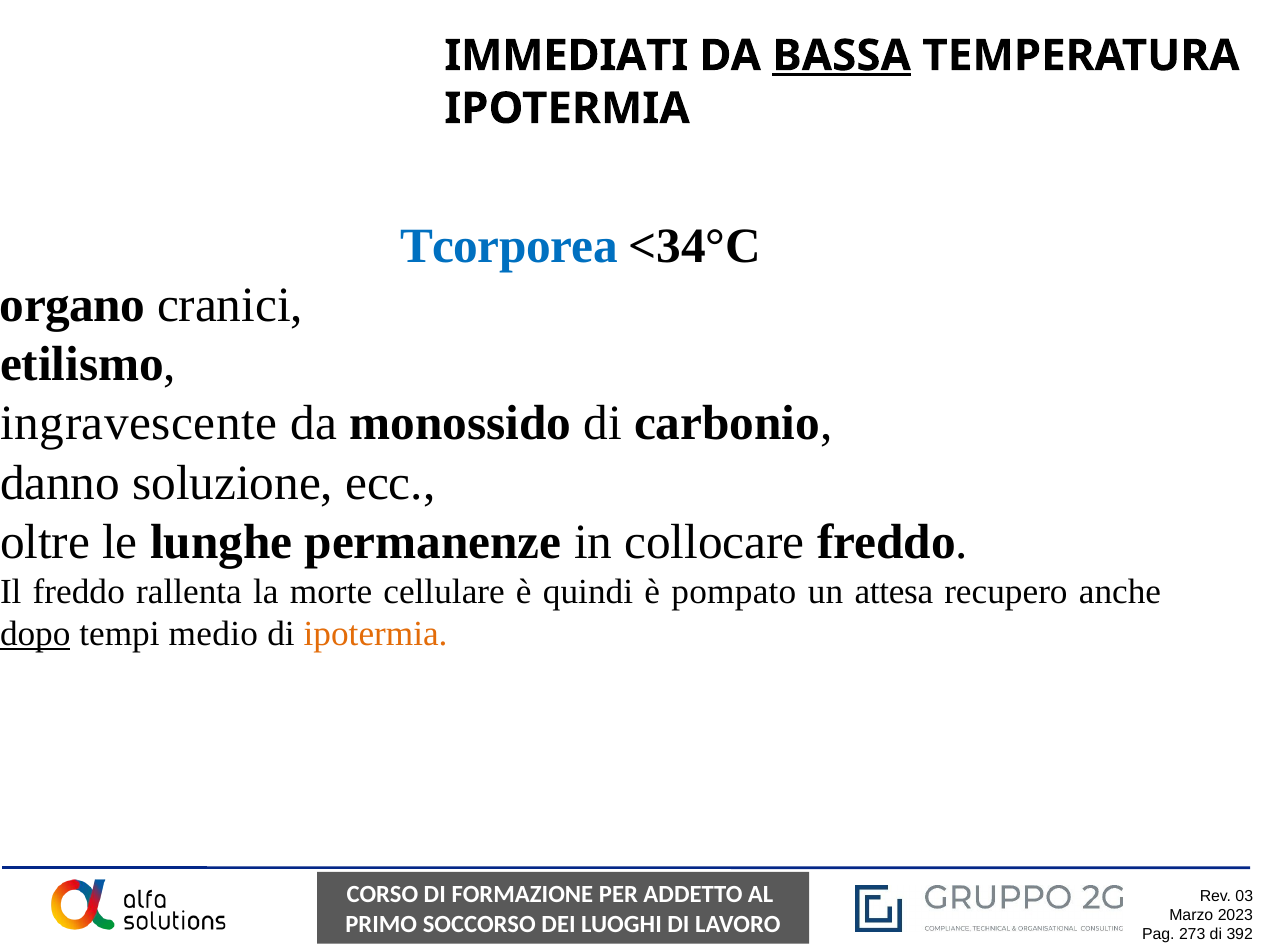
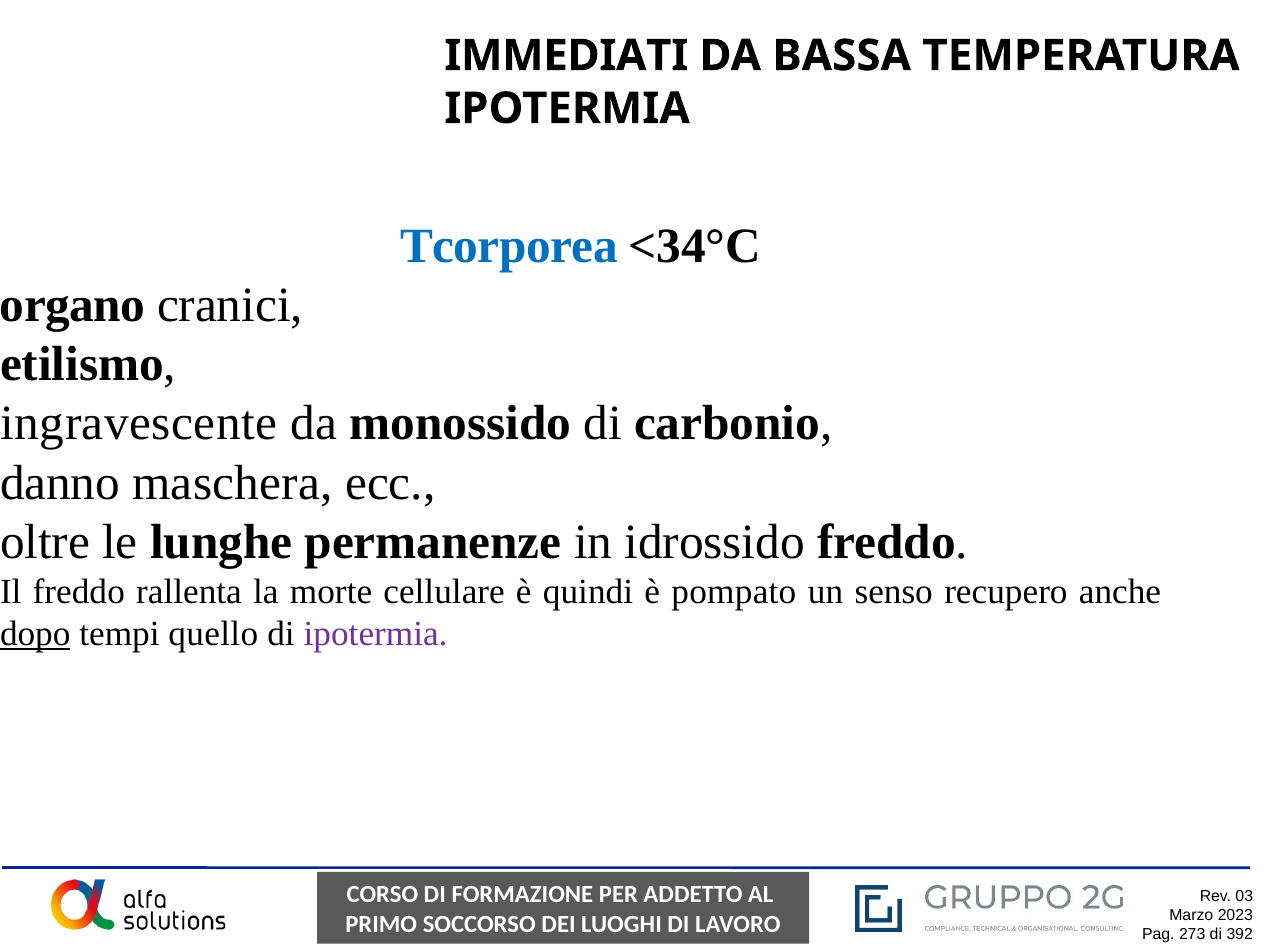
BASSA underline: present -> none
soluzione: soluzione -> maschera
collocare: collocare -> idrossido
attesa: attesa -> senso
medio: medio -> quello
ipotermia at (376, 634) colour: orange -> purple
